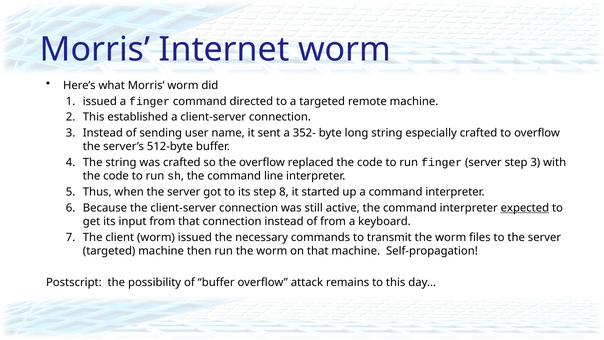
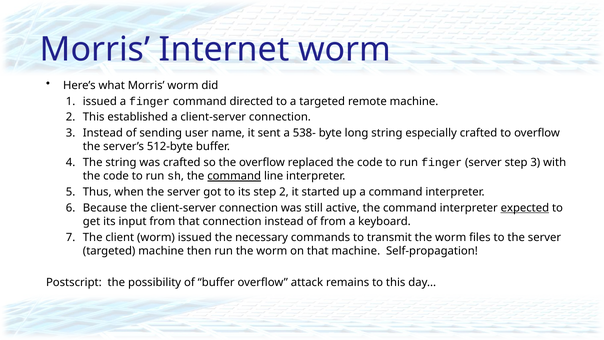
352-: 352- -> 538-
command at (234, 176) underline: none -> present
step 8: 8 -> 2
